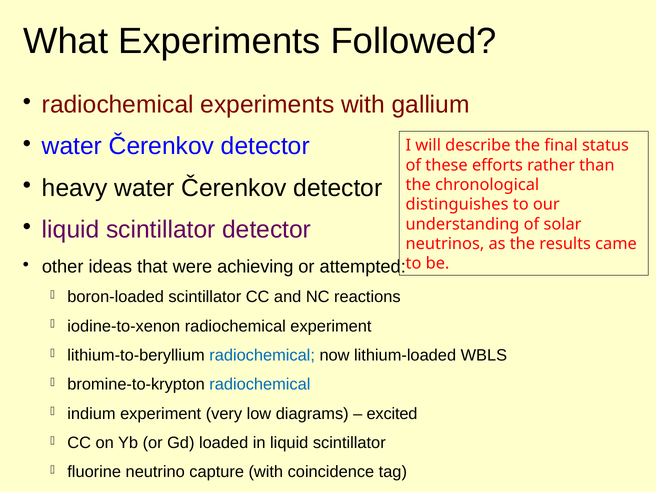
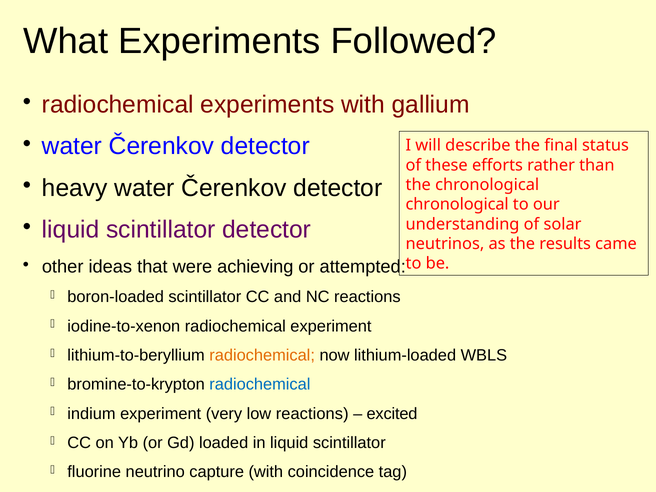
distinguishes at (457, 204): distinguishes -> chronological
radiochemical at (262, 355) colour: blue -> orange
low diagrams: diagrams -> reactions
